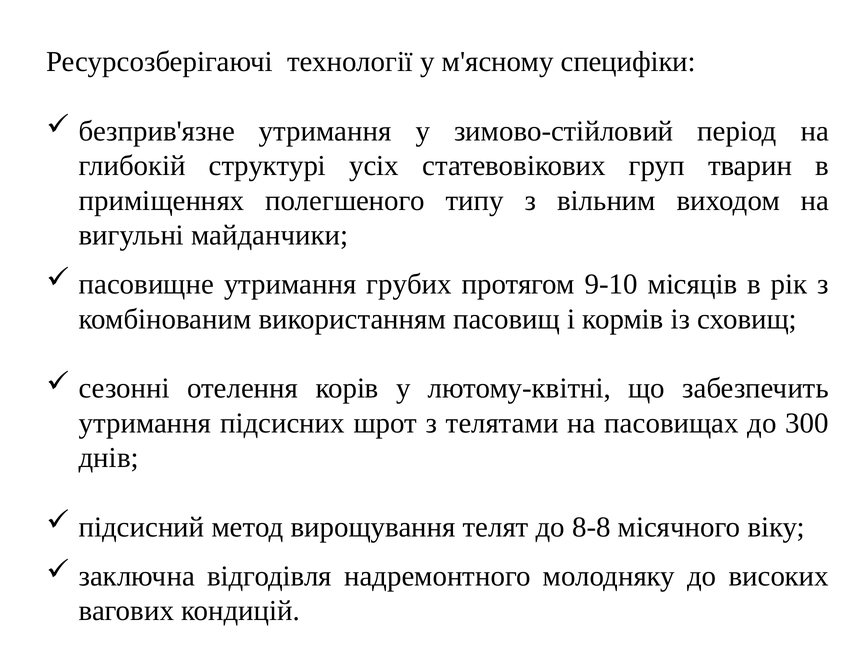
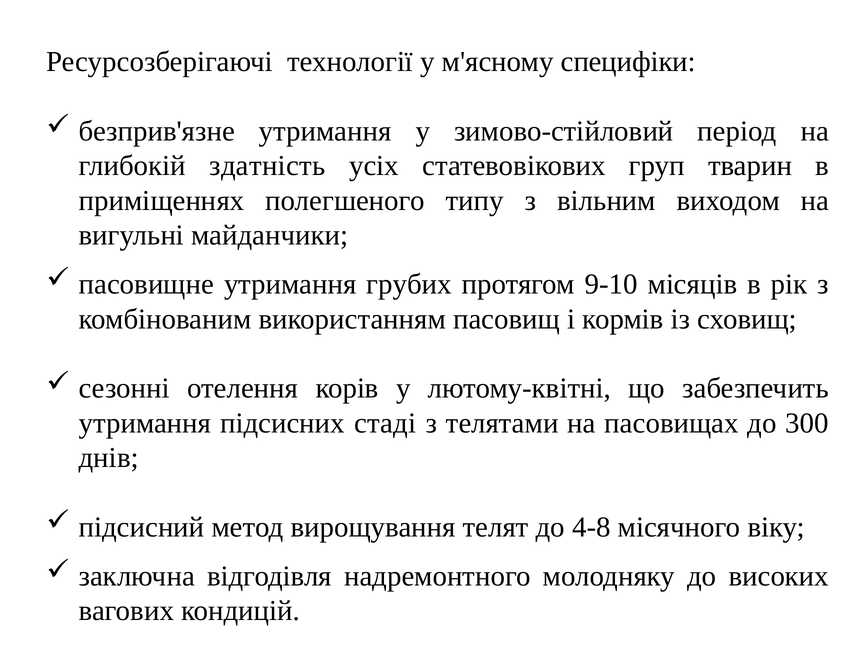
структурі: структурі -> здатність
шрот: шрот -> стаді
8-8: 8-8 -> 4-8
